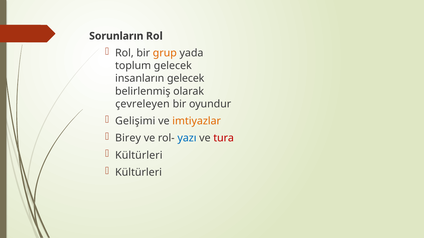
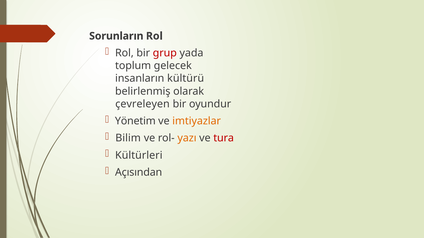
grup colour: orange -> red
insanların gelecek: gelecek -> kültürü
Gelişimi: Gelişimi -> Yönetim
Birey: Birey -> Bilim
yazı colour: blue -> orange
Kültürleri at (139, 173): Kültürleri -> Açısından
